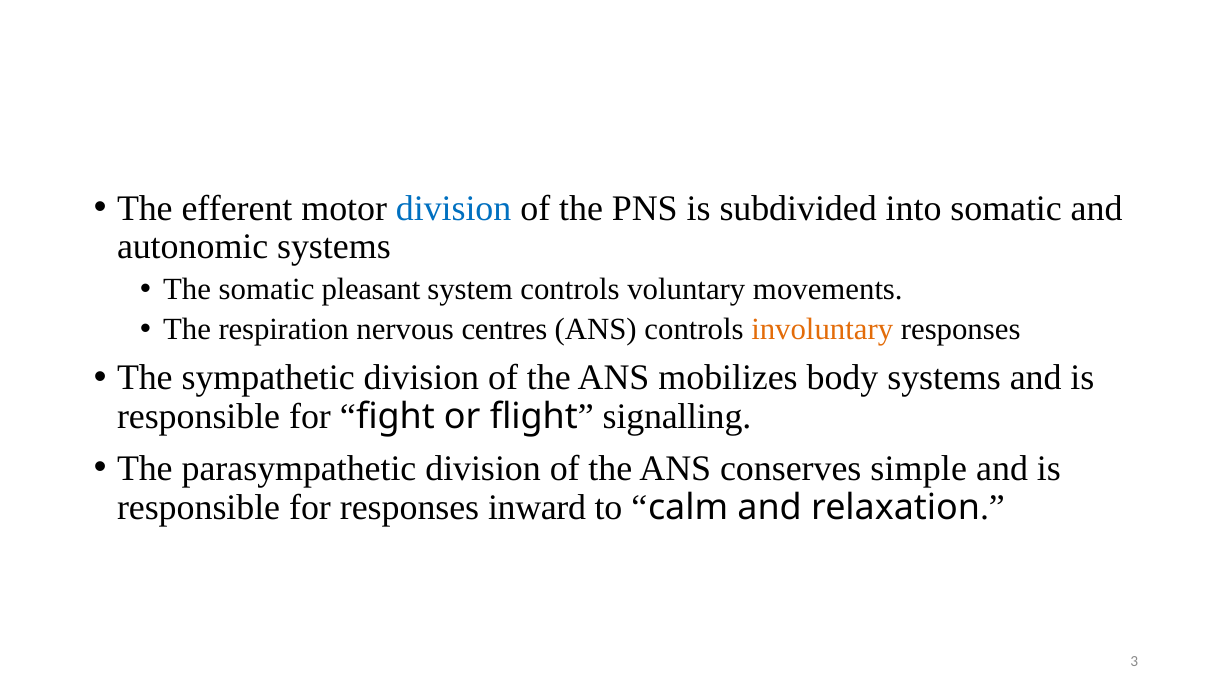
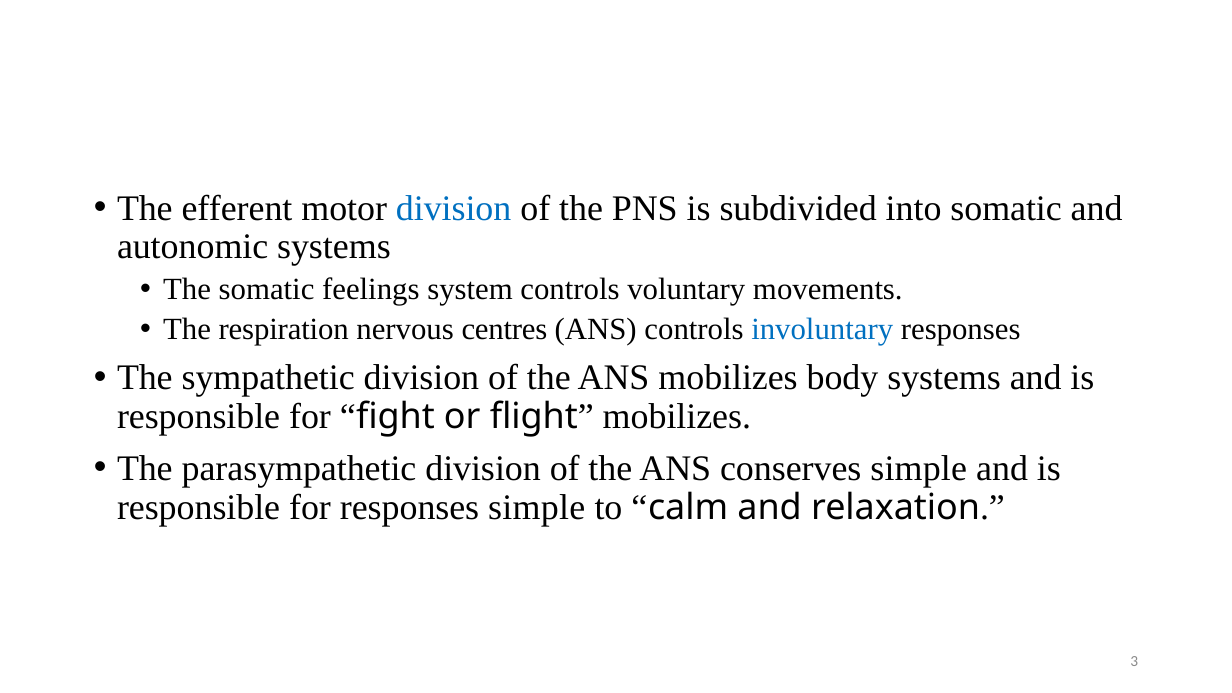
pleasant: pleasant -> feelings
involuntary colour: orange -> blue
signalling at (677, 417): signalling -> mobilizes
responses inward: inward -> simple
